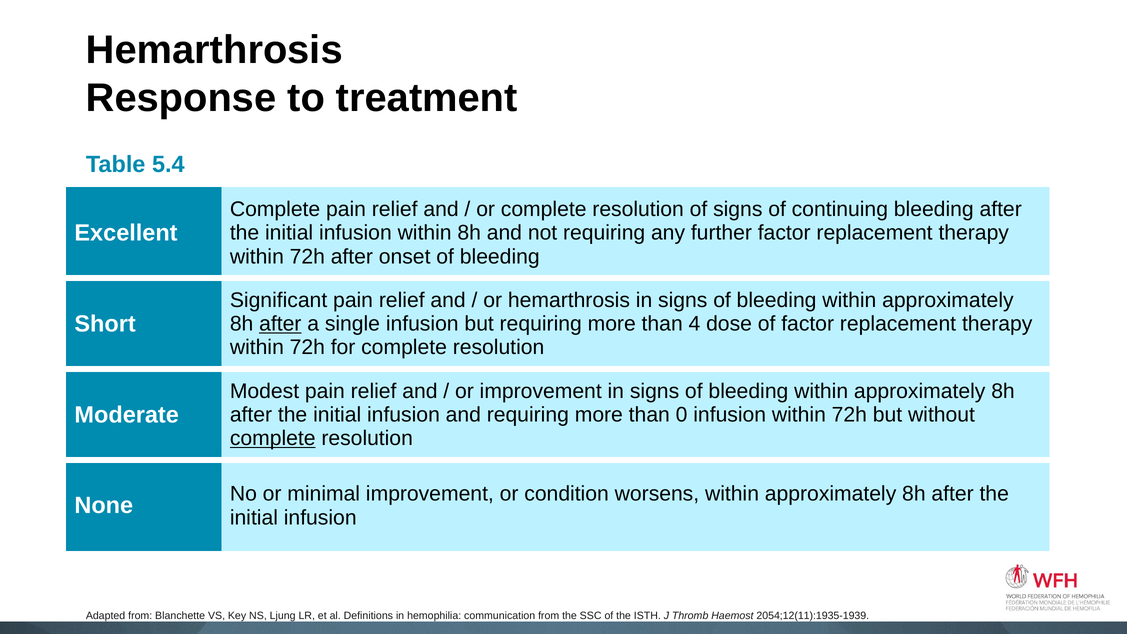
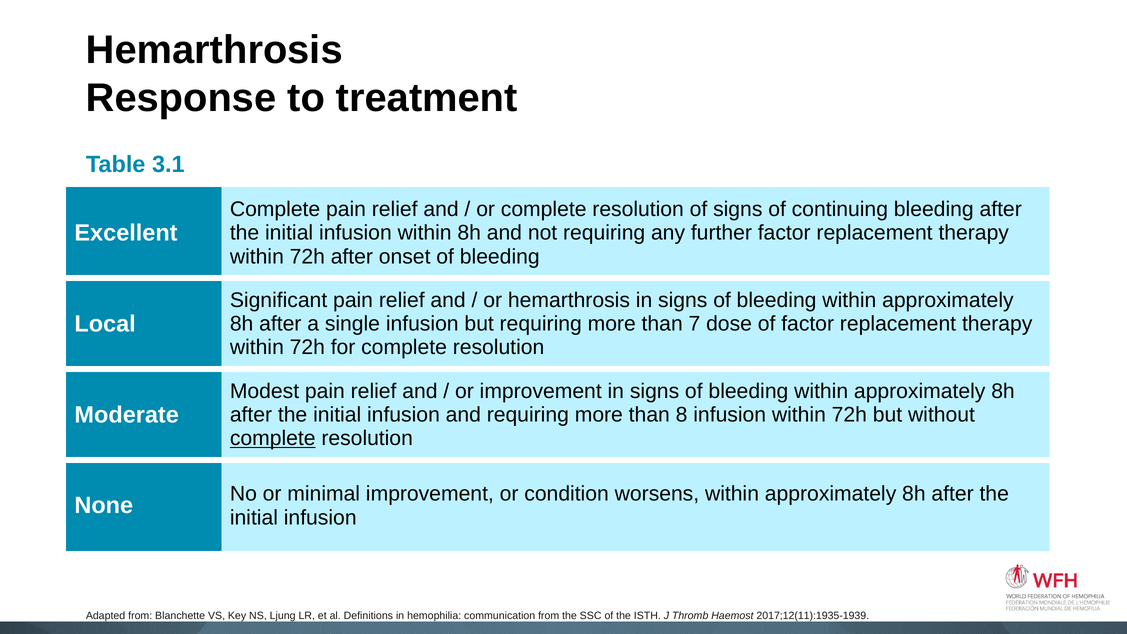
5.4: 5.4 -> 3.1
Short: Short -> Local
after at (280, 324) underline: present -> none
4: 4 -> 7
0: 0 -> 8
2054;12(11):1935-1939: 2054;12(11):1935-1939 -> 2017;12(11):1935-1939
